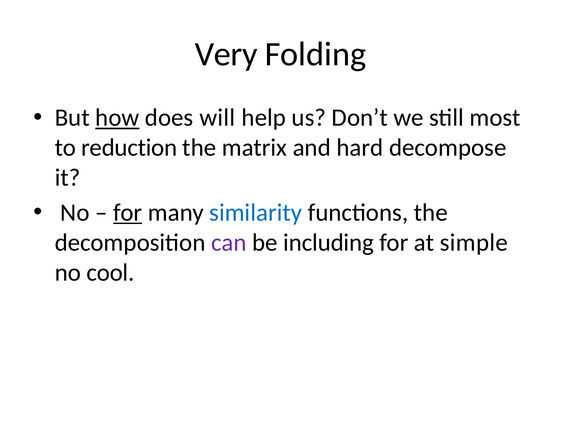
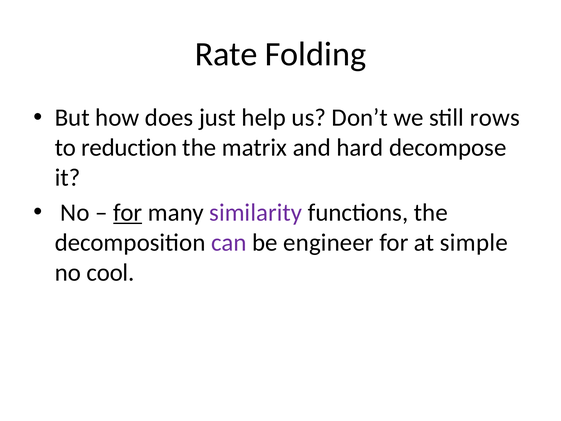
Very: Very -> Rate
how underline: present -> none
will: will -> just
most: most -> rows
similarity colour: blue -> purple
including: including -> engineer
